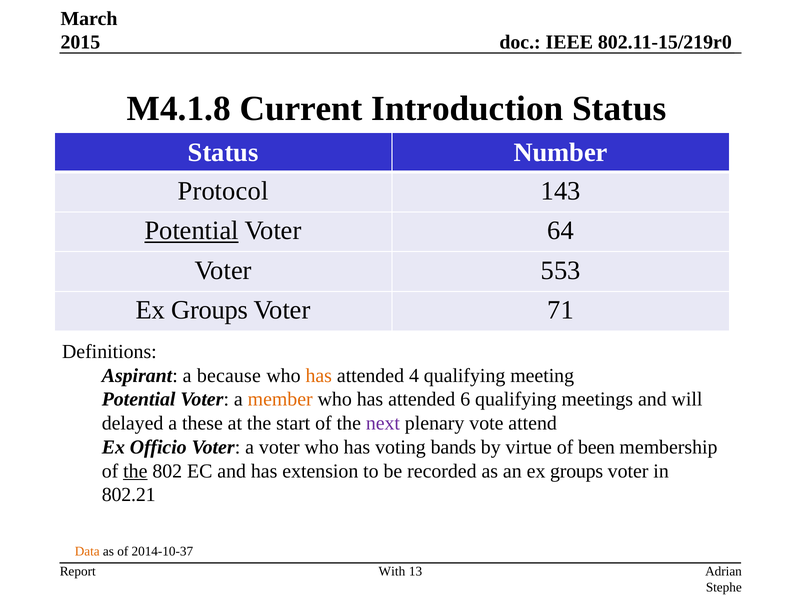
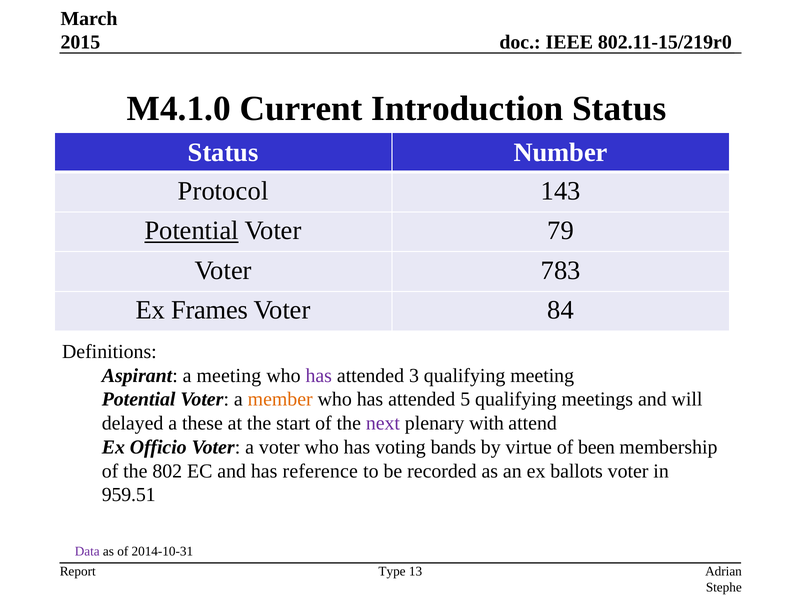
M4.1.8: M4.1.8 -> M4.1.0
64: 64 -> 79
553: 553 -> 783
Groups at (210, 310): Groups -> Frames
71: 71 -> 84
a because: because -> meeting
has at (319, 375) colour: orange -> purple
4: 4 -> 3
6: 6 -> 5
vote: vote -> with
the at (135, 471) underline: present -> none
extension: extension -> reference
an ex groups: groups -> ballots
802.21: 802.21 -> 959.51
Data colour: orange -> purple
2014-10-37: 2014-10-37 -> 2014-10-31
With: With -> Type
